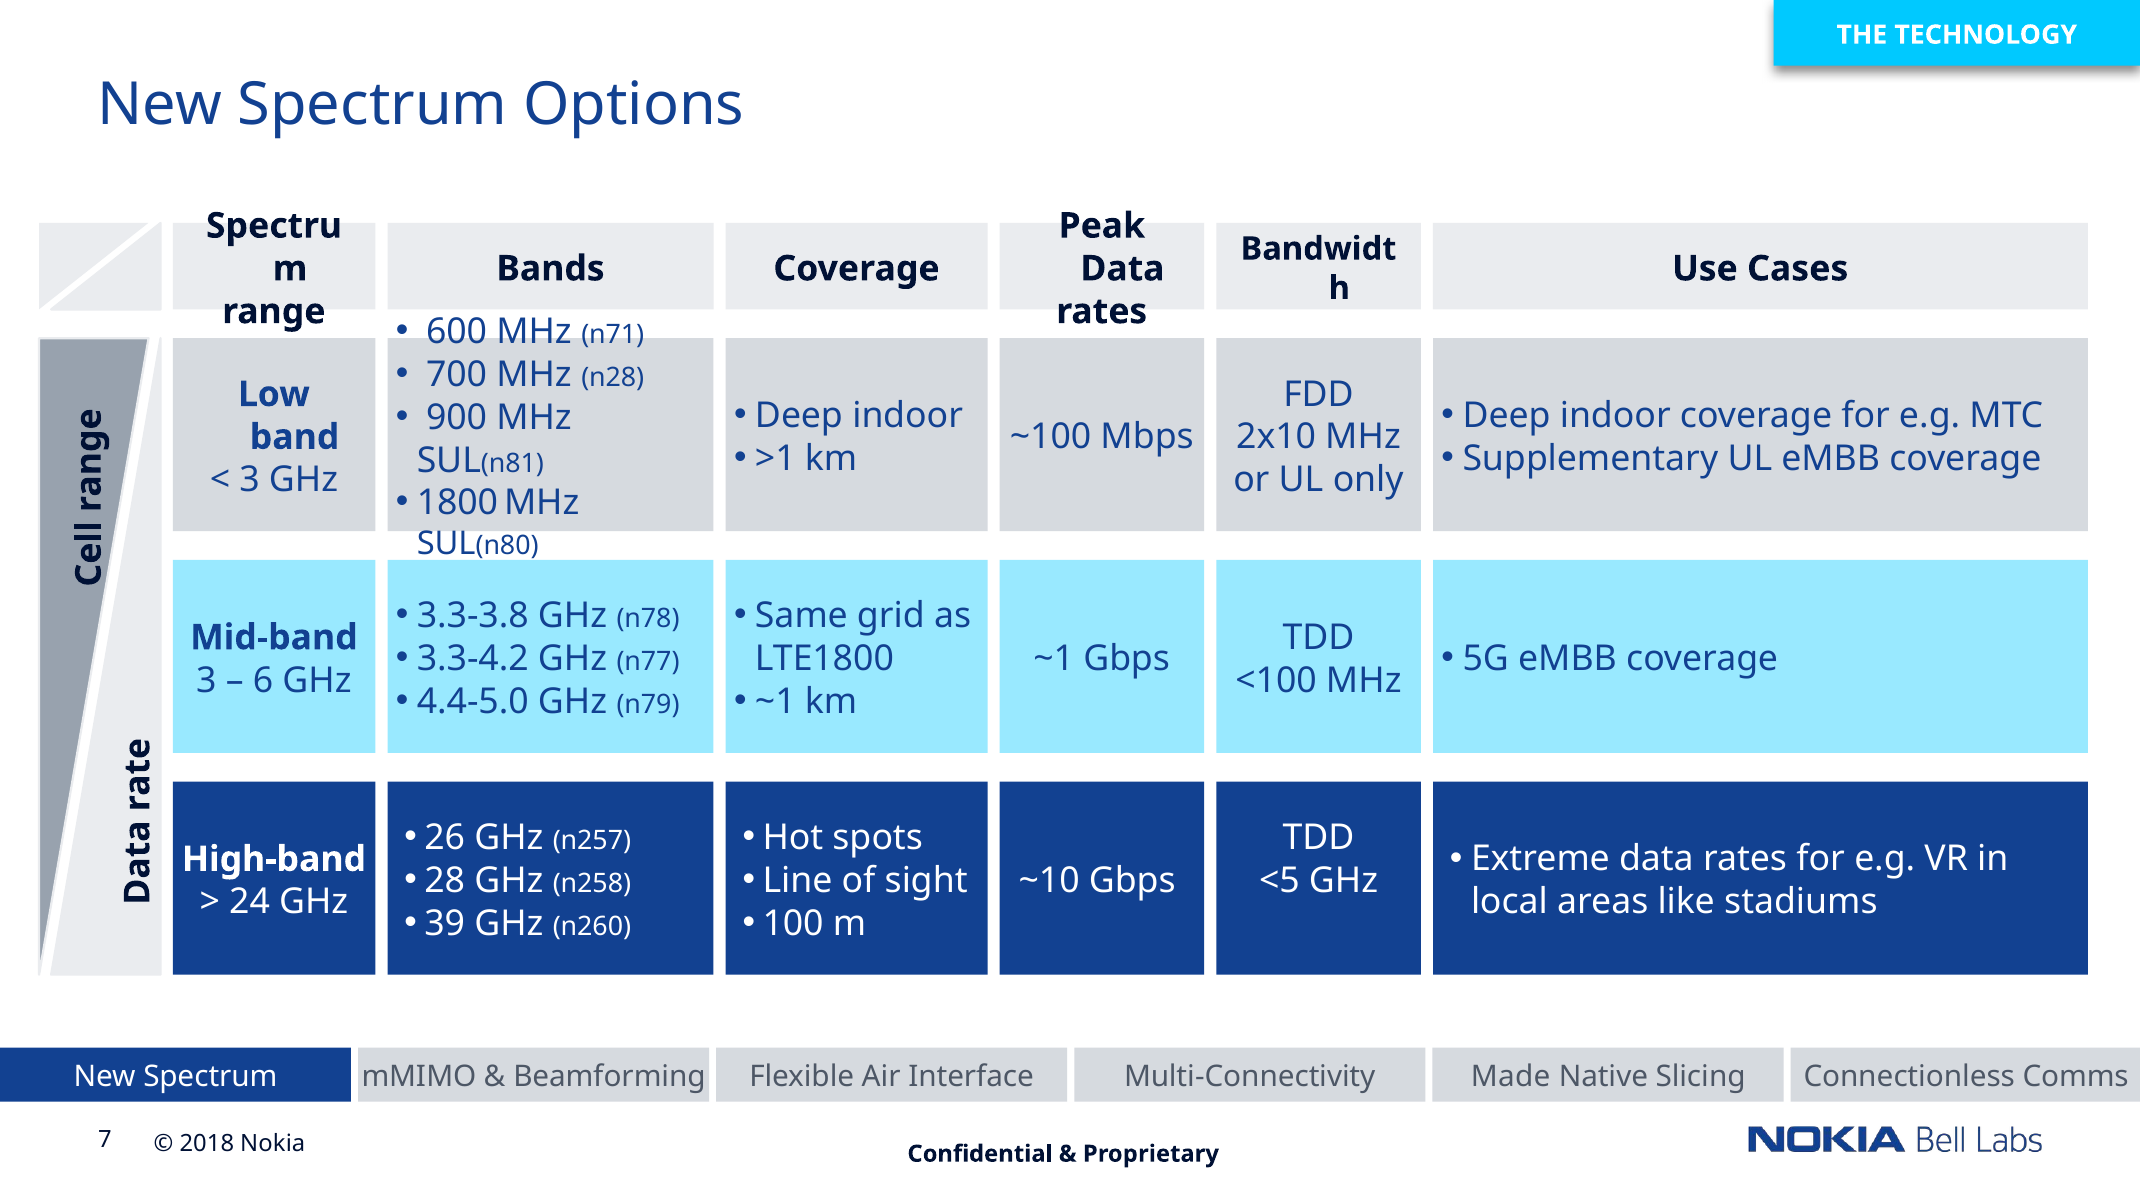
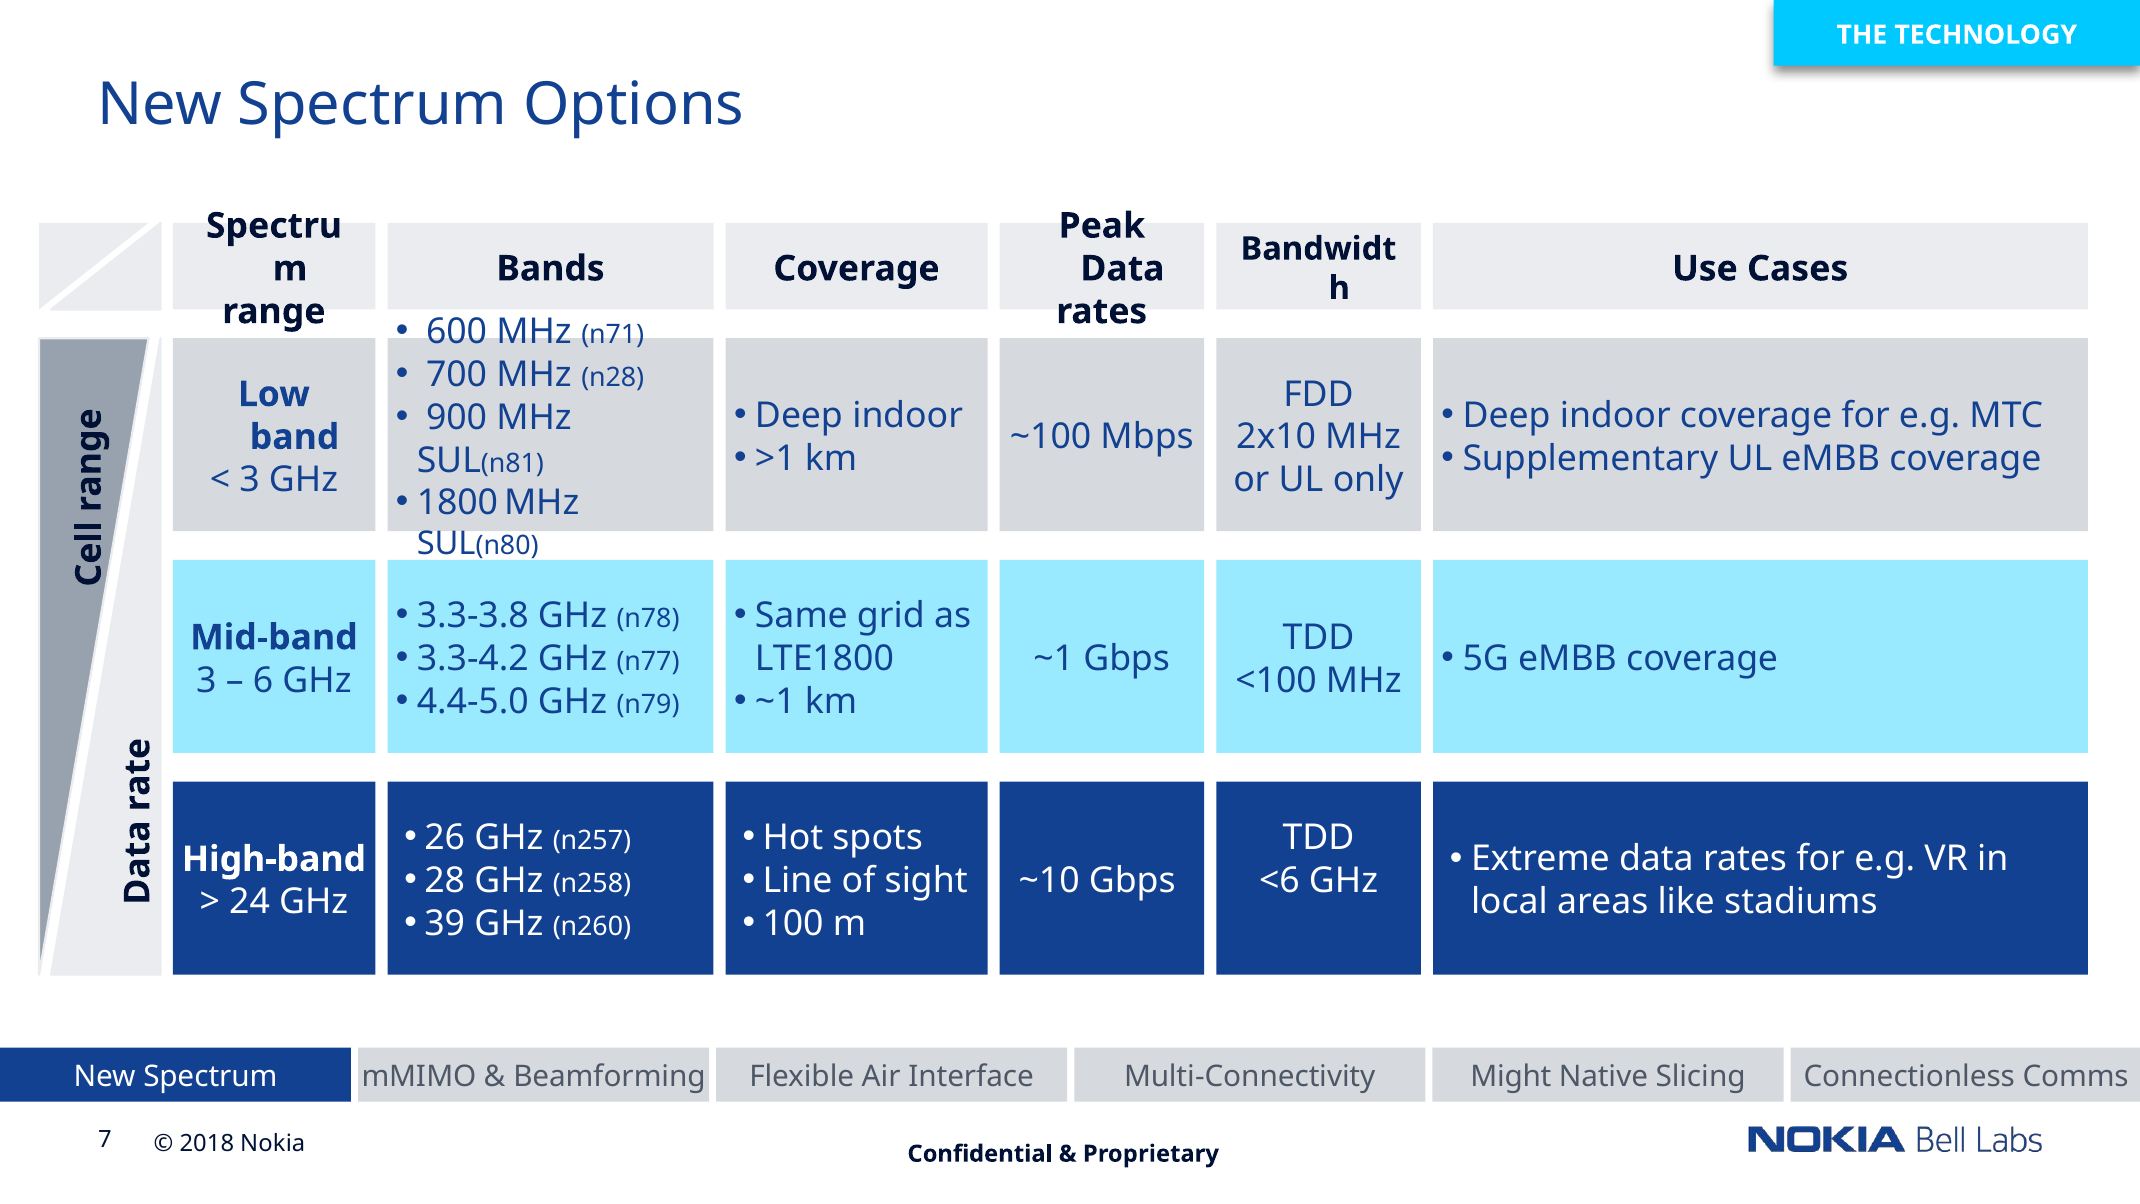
<5: <5 -> <6
Made: Made -> Might
